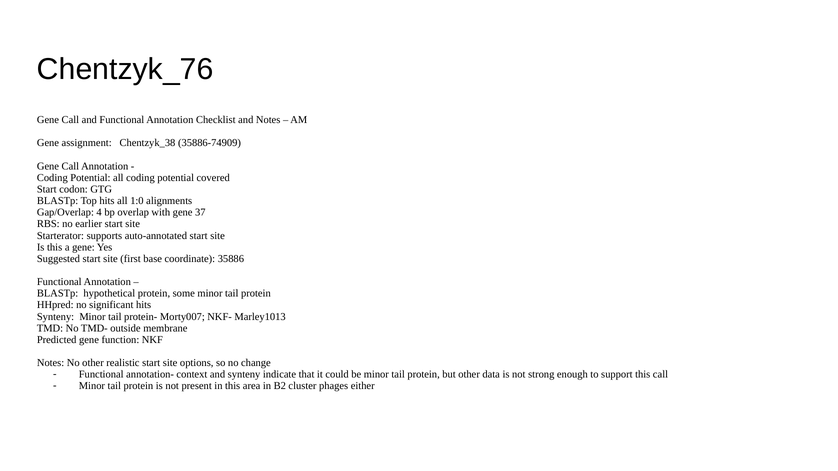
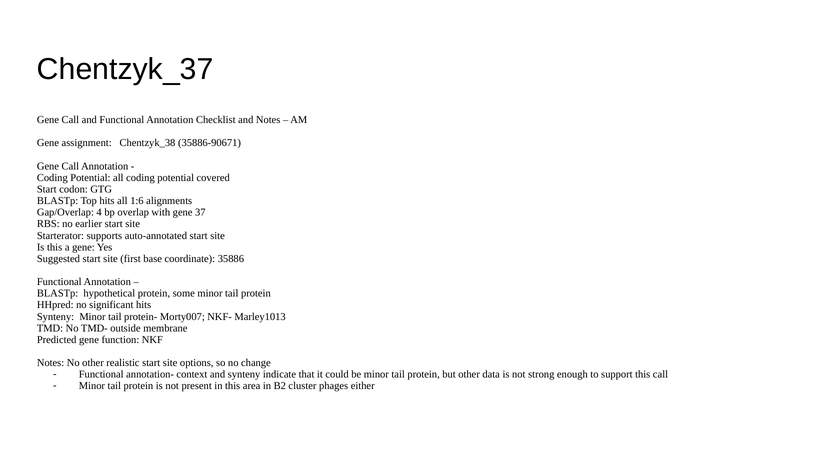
Chentzyk_76: Chentzyk_76 -> Chentzyk_37
35886-74909: 35886-74909 -> 35886-90671
1:0: 1:0 -> 1:6
